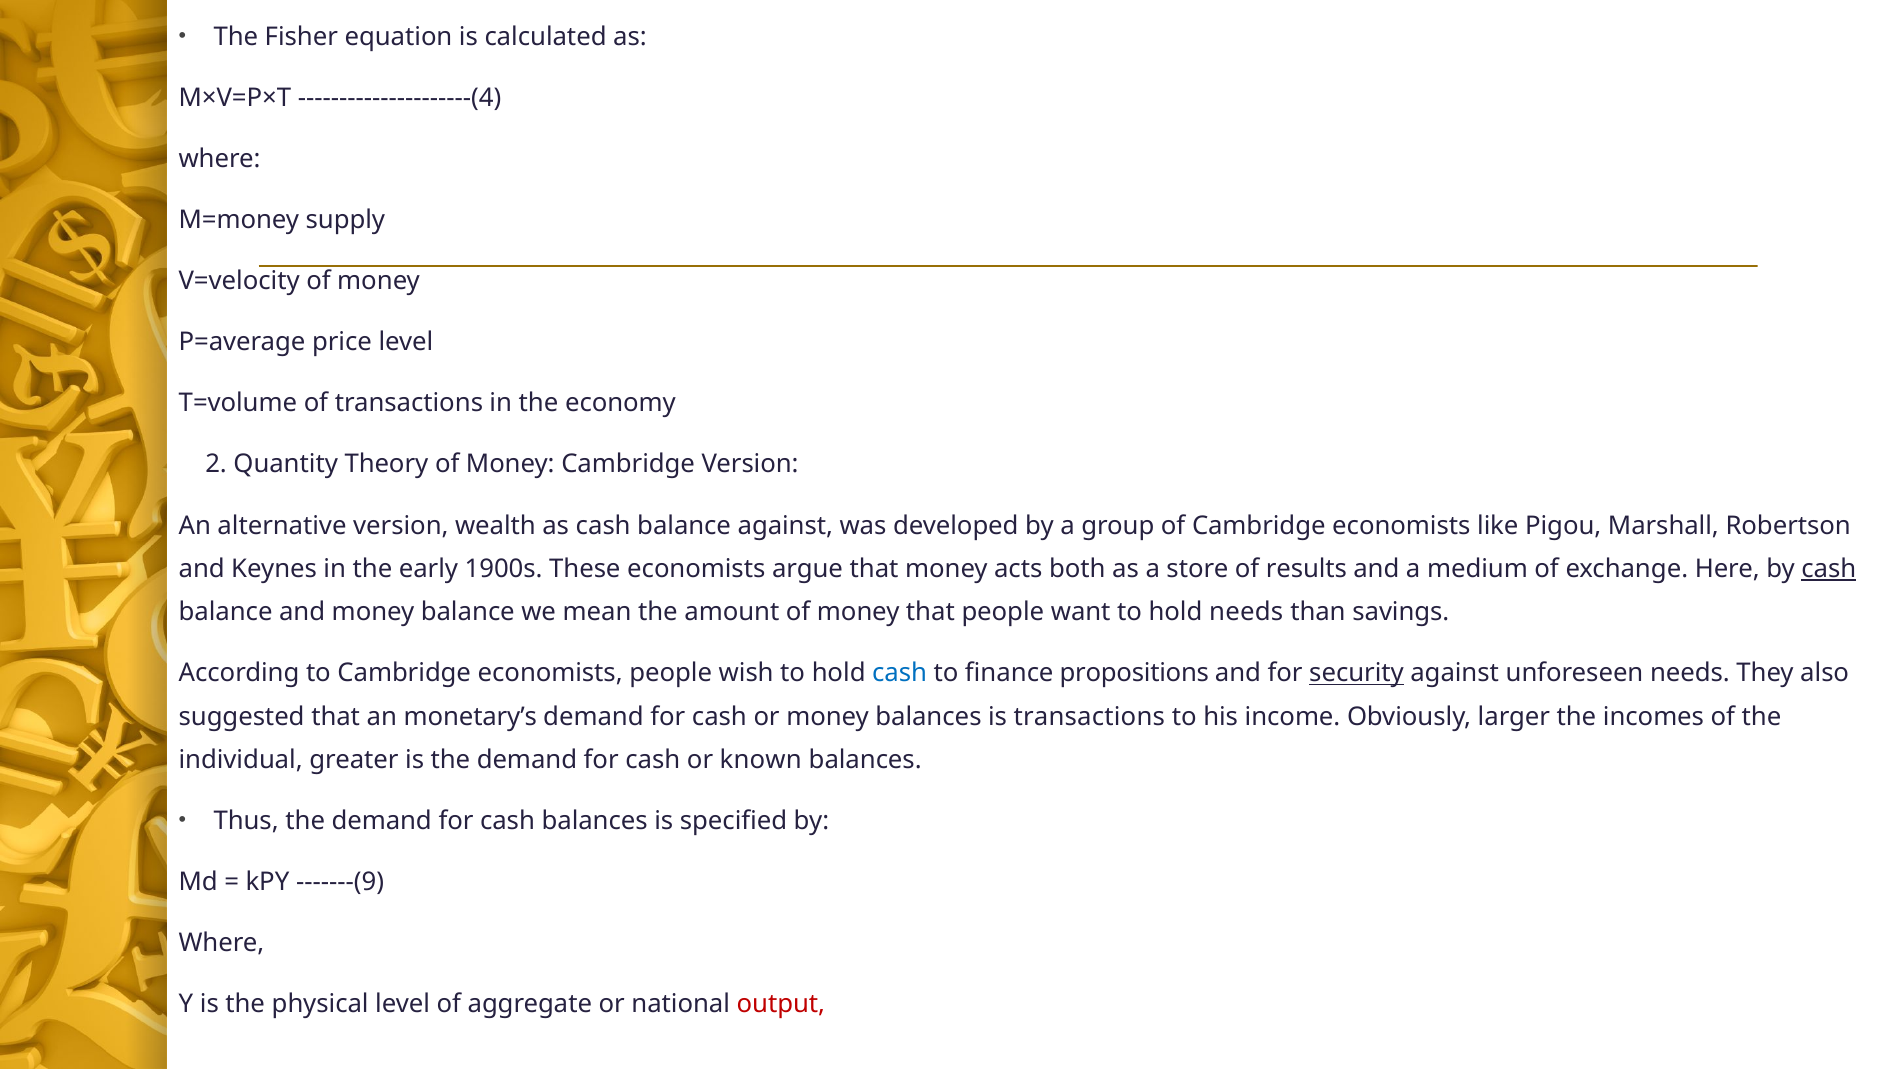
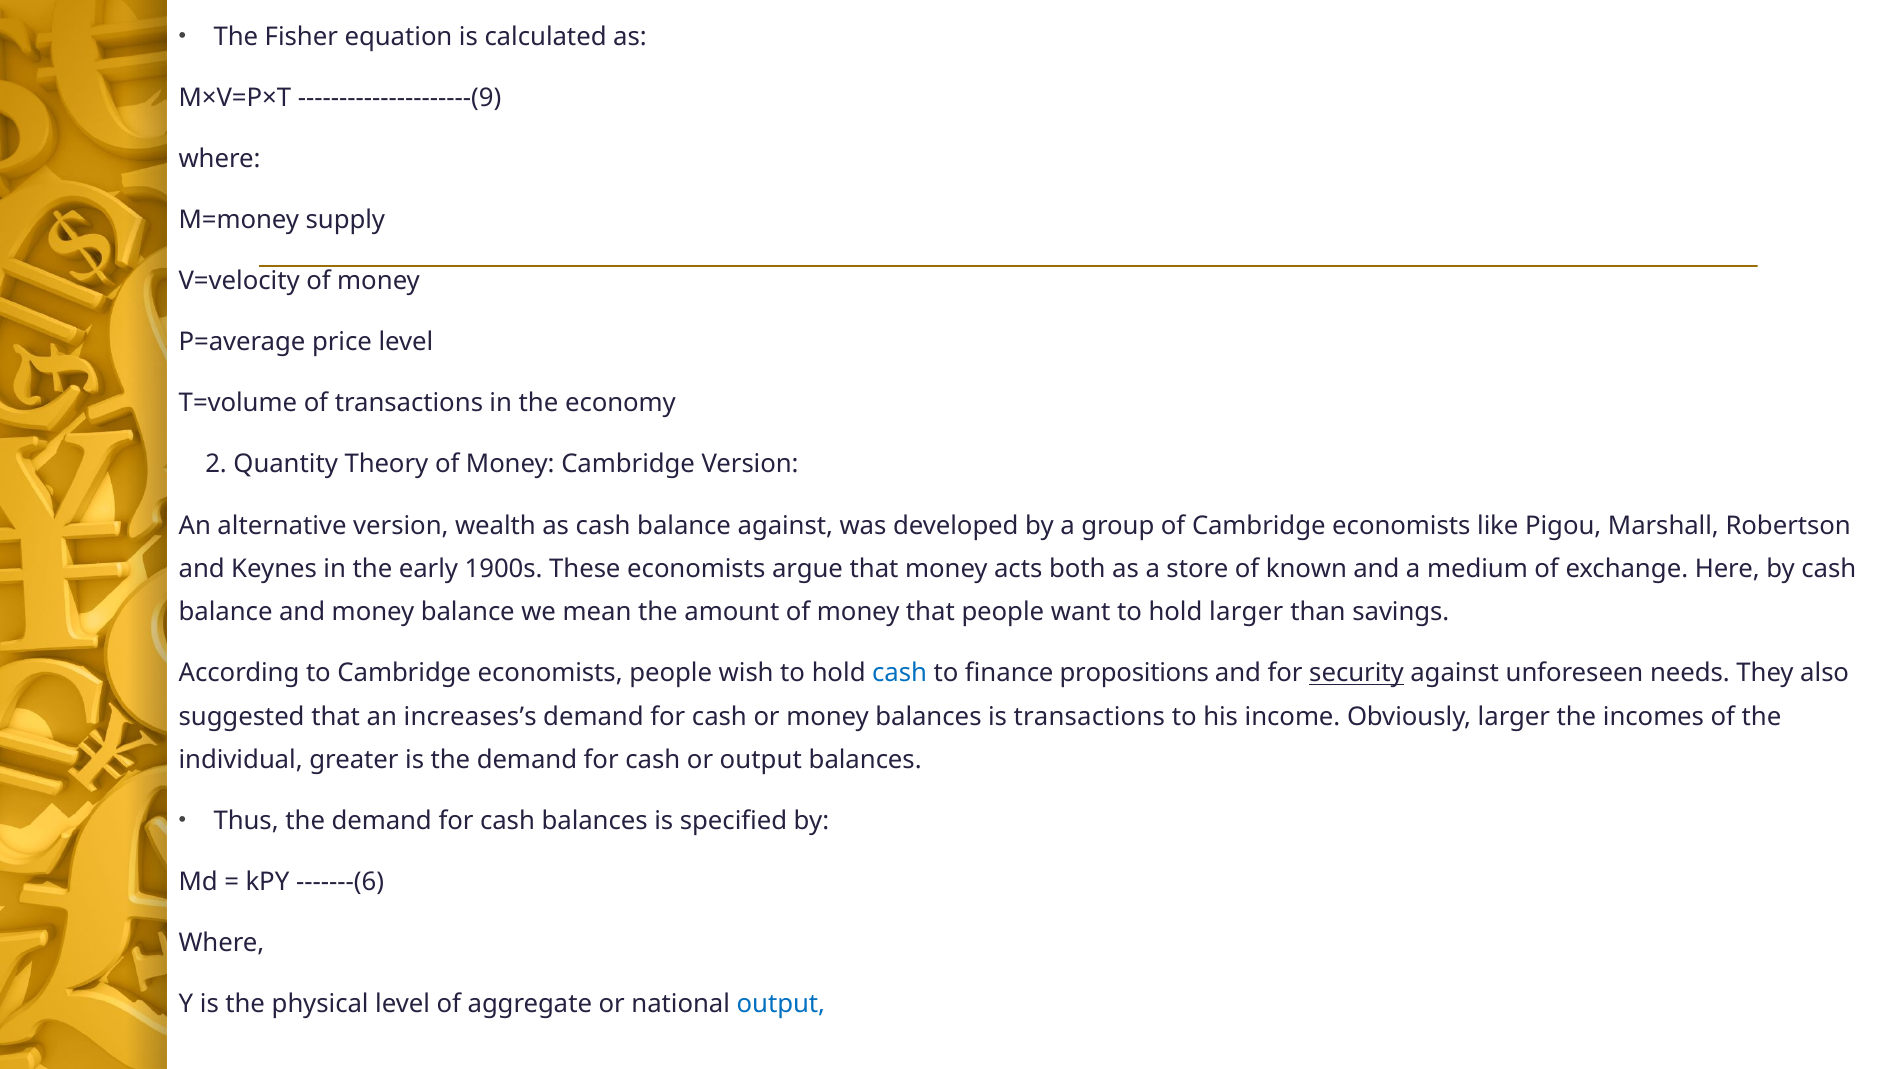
---------------------(4: ---------------------(4 -> ---------------------(9
results: results -> known
cash at (1829, 569) underline: present -> none
hold needs: needs -> larger
monetary’s: monetary’s -> increases’s
or known: known -> output
-------(9: -------(9 -> -------(6
output at (781, 1004) colour: red -> blue
